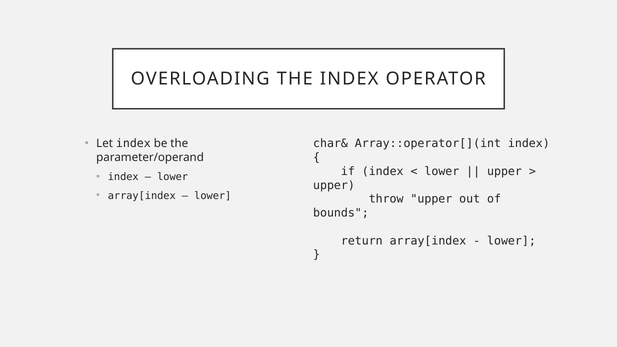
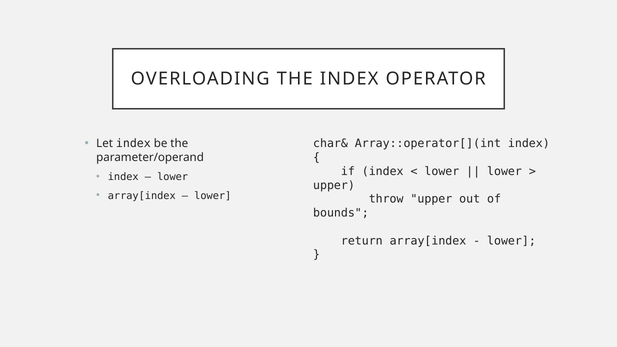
upper at (504, 171): upper -> lower
